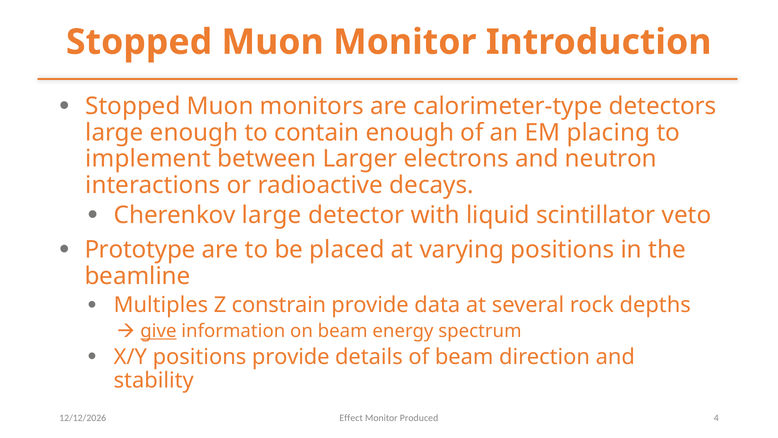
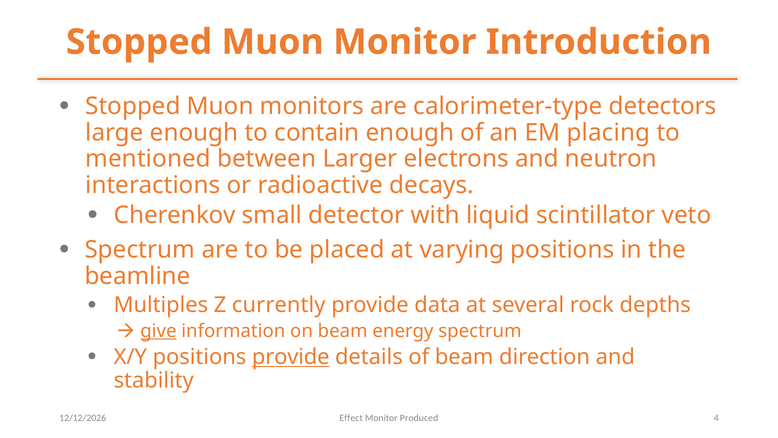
implement: implement -> mentioned
Cherenkov large: large -> small
Prototype at (140, 250): Prototype -> Spectrum
constrain: constrain -> currently
provide at (291, 357) underline: none -> present
